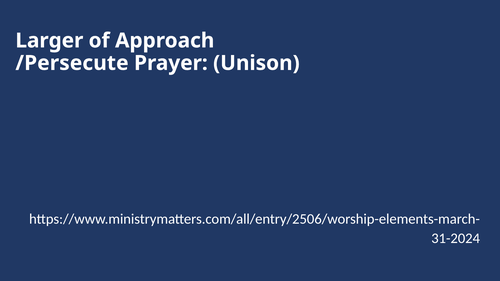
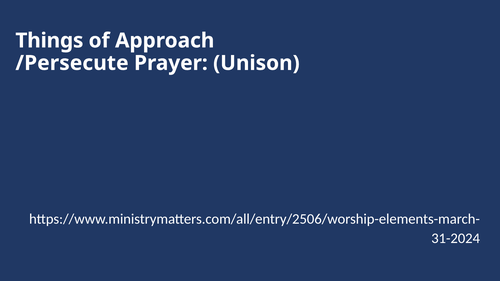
Larger: Larger -> Things
